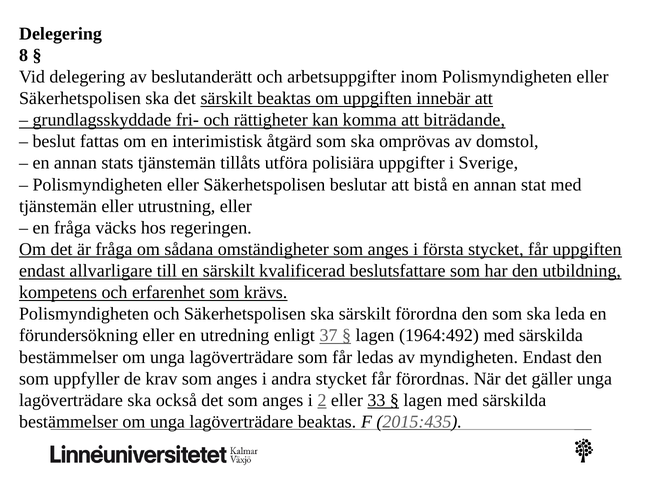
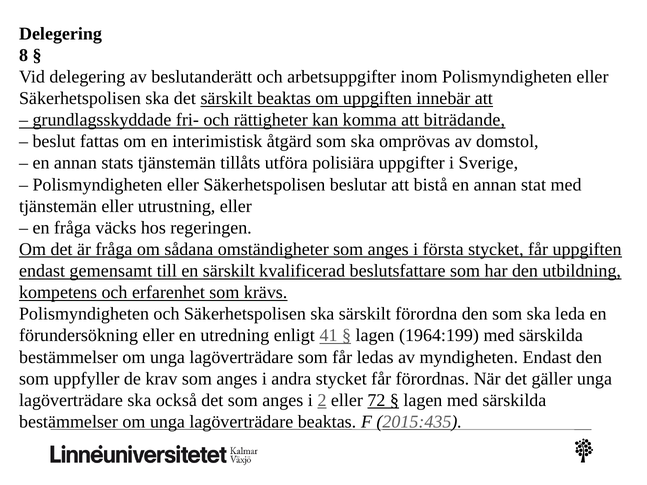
allvarligare: allvarligare -> gemensamt
37: 37 -> 41
1964:492: 1964:492 -> 1964:199
33: 33 -> 72
